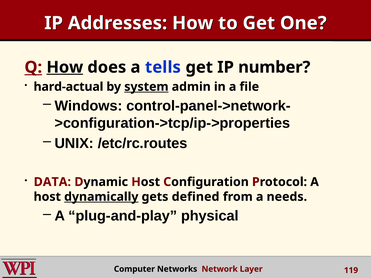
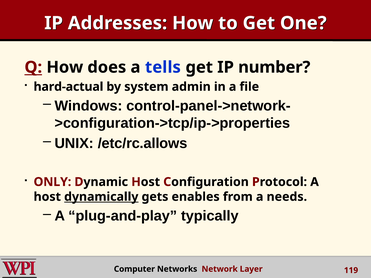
How at (65, 67) underline: present -> none
system underline: present -> none
/etc/rc.routes: /etc/rc.routes -> /etc/rc.allows
DATA: DATA -> ONLY
defined: defined -> enables
physical: physical -> typically
